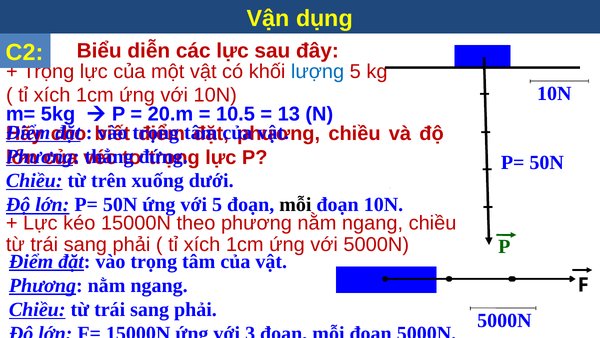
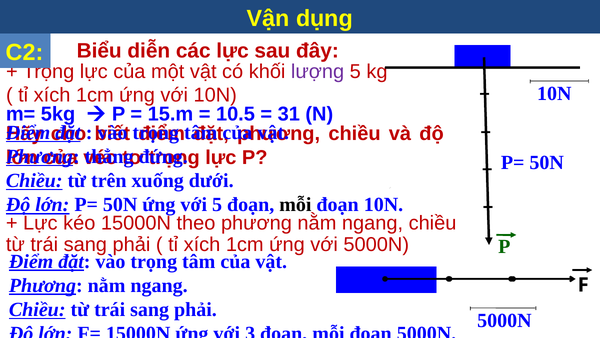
lượng colour: blue -> purple
20.m: 20.m -> 15.m
13: 13 -> 31
